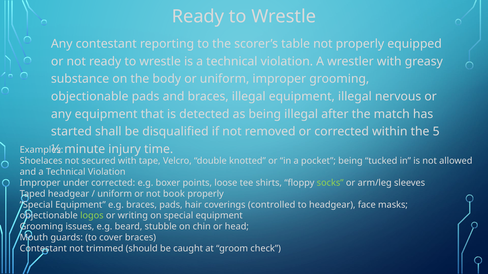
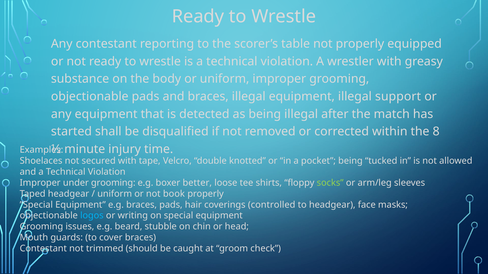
nervous: nervous -> support
5: 5 -> 8
under corrected: corrected -> grooming
points: points -> better
logos colour: light green -> light blue
